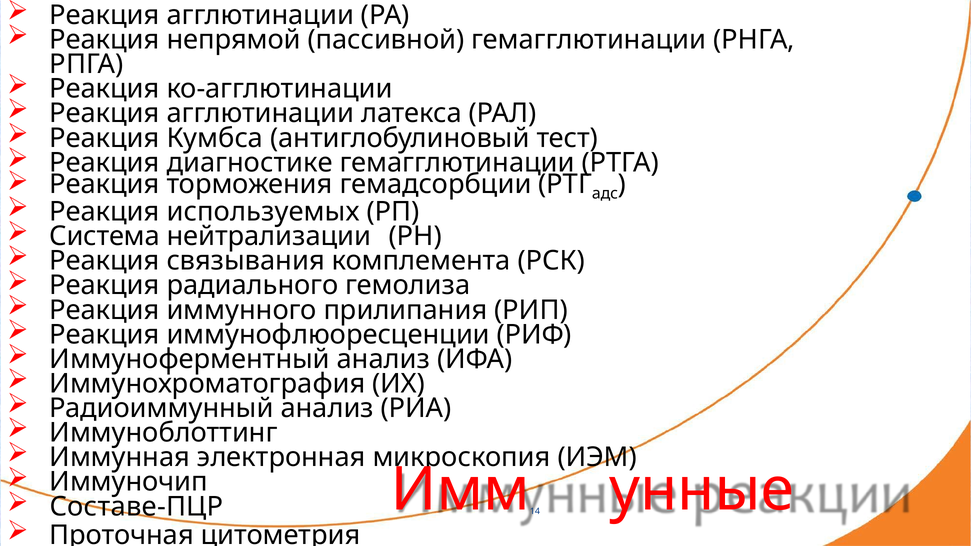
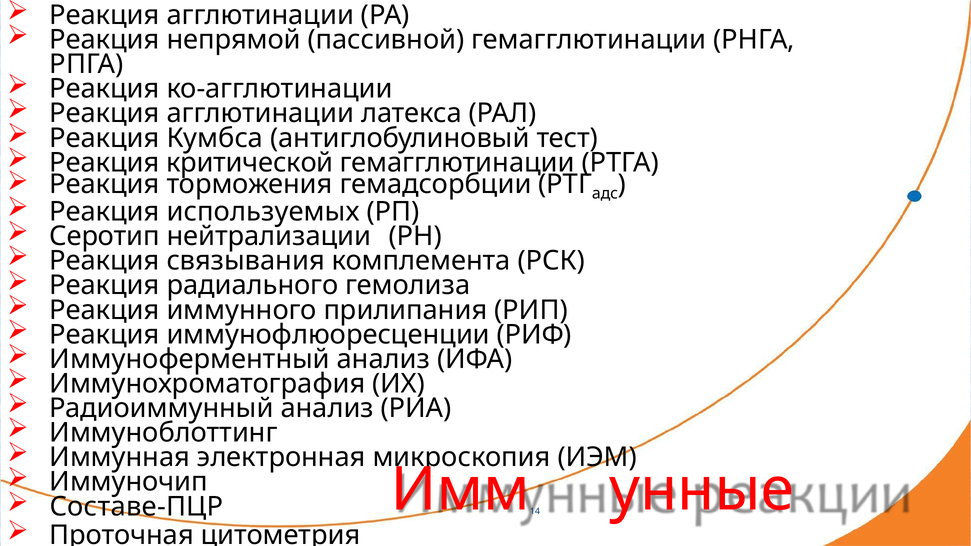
диагностике: диагностике -> критической
Система: Система -> Серотип
